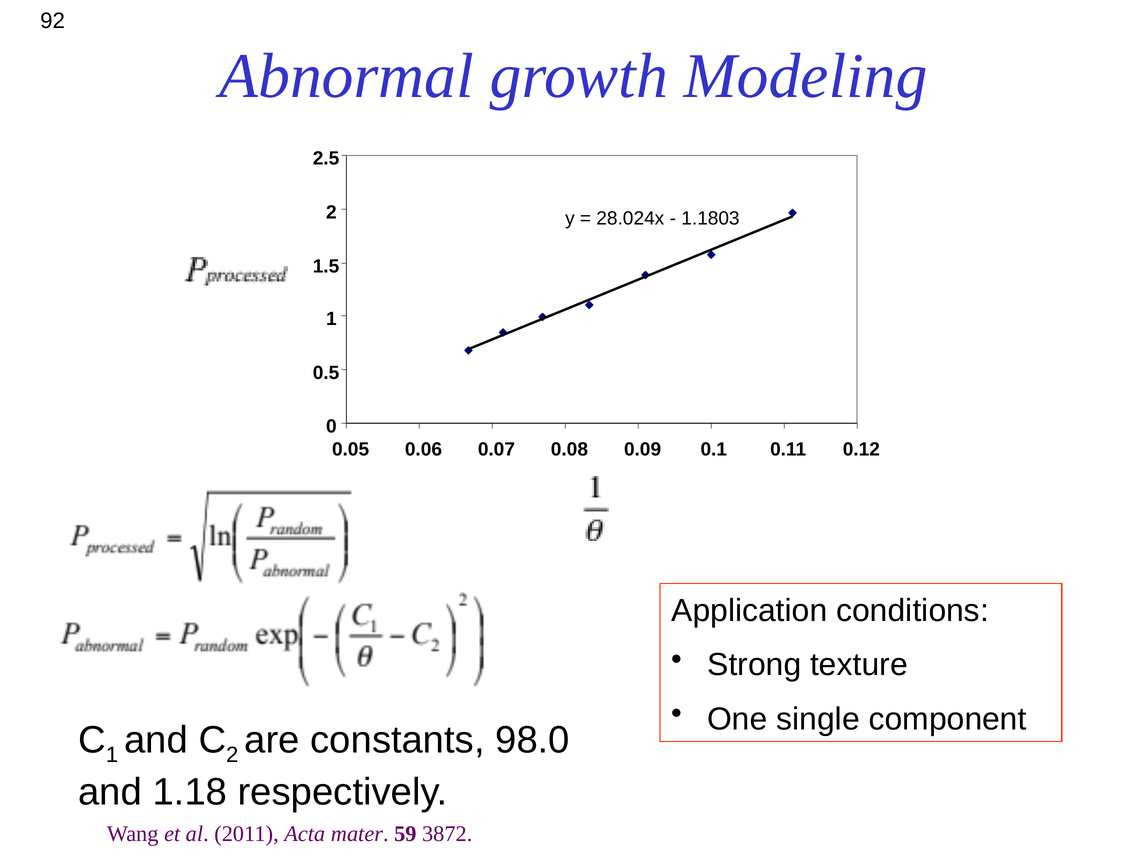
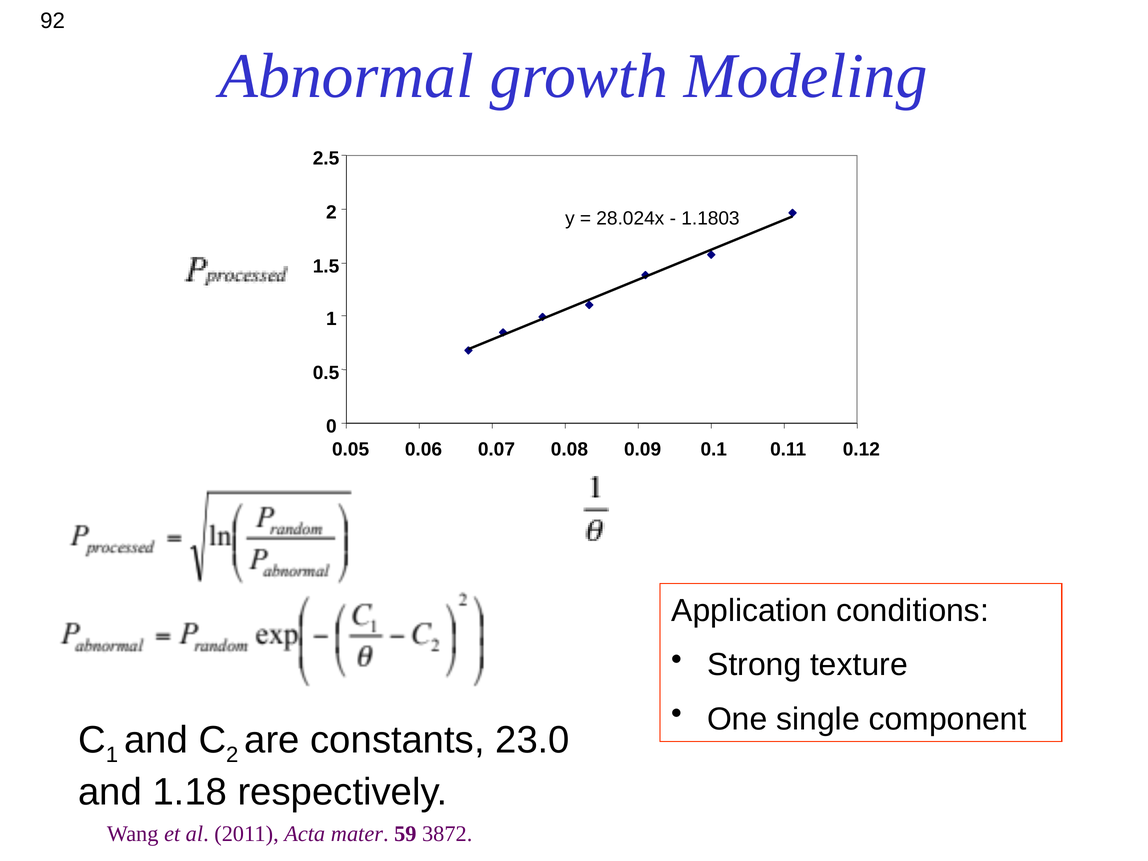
98.0: 98.0 -> 23.0
